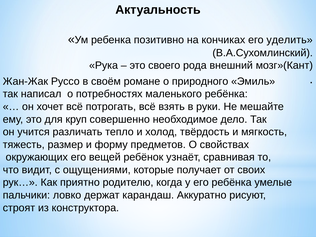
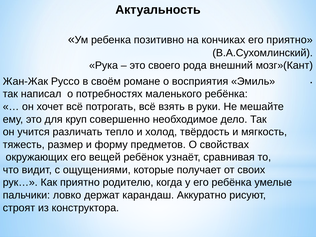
его уделить: уделить -> приятно
природного: природного -> восприятия
